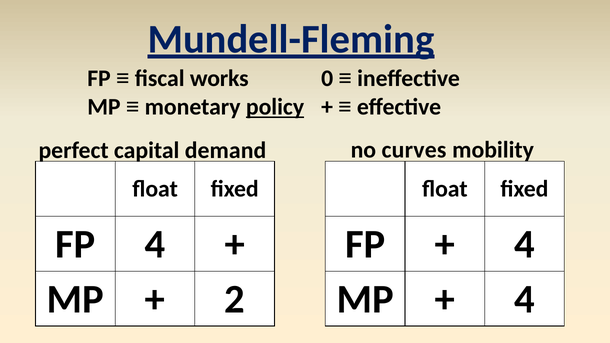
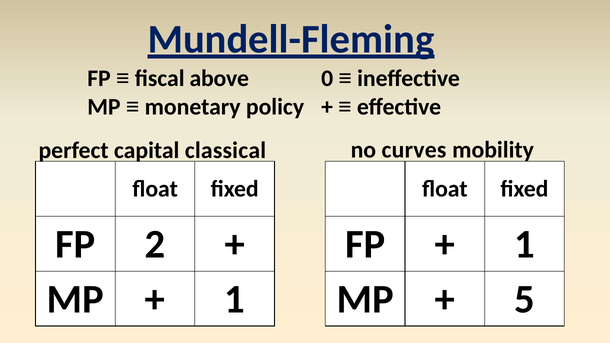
works: works -> above
policy underline: present -> none
demand: demand -> classical
FP 4: 4 -> 2
4 at (524, 245): 4 -> 1
2 at (235, 300): 2 -> 1
4 at (524, 300): 4 -> 5
